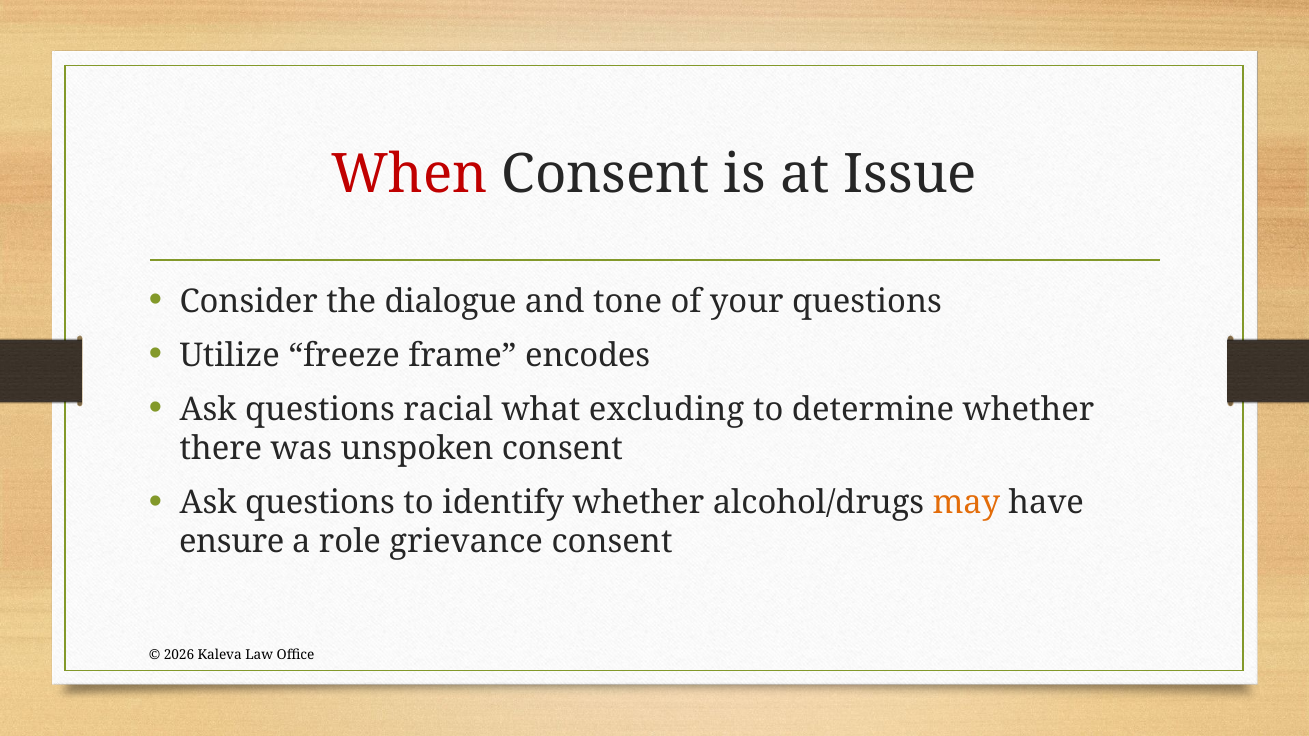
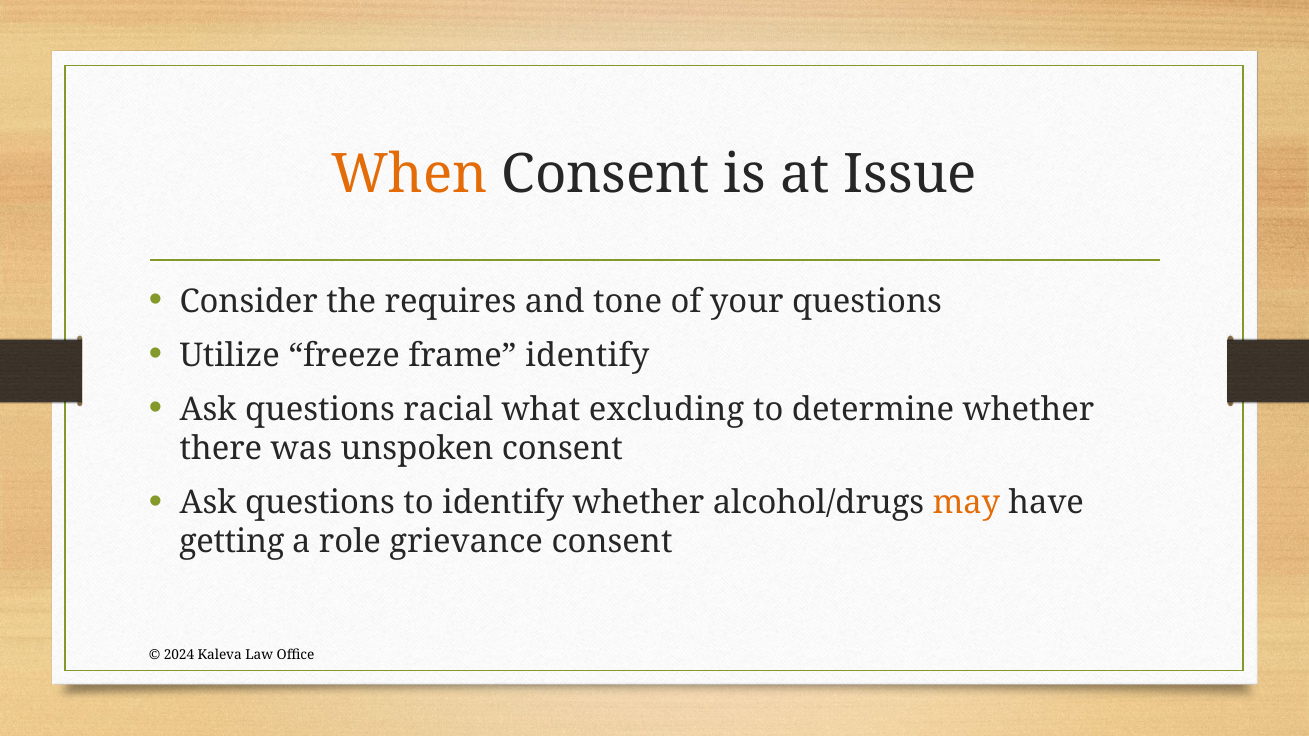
When colour: red -> orange
dialogue: dialogue -> requires
frame encodes: encodes -> identify
ensure: ensure -> getting
2026: 2026 -> 2024
